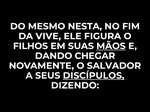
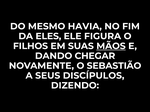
NESTA: NESTA -> HAVIA
VIVE: VIVE -> ELES
SALVADOR: SALVADOR -> SEBASTIÃO
DISCÍPULOS underline: present -> none
